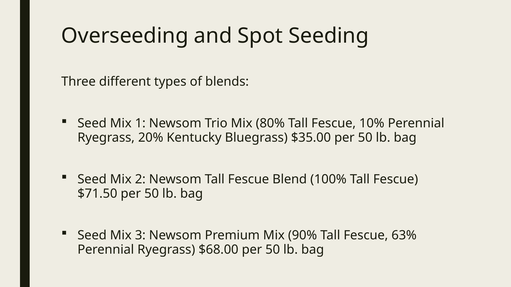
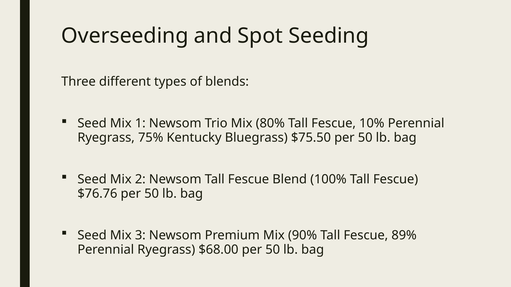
20%: 20% -> 75%
$35.00: $35.00 -> $75.50
$71.50: $71.50 -> $76.76
63%: 63% -> 89%
